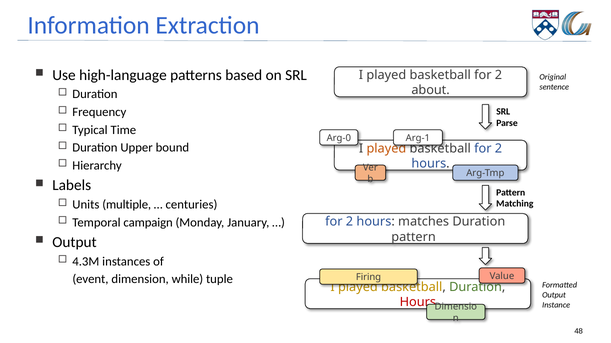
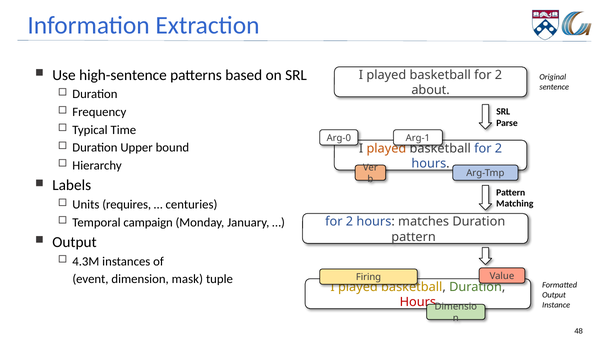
high-language: high-language -> high-sentence
multiple: multiple -> requires
while: while -> mask
